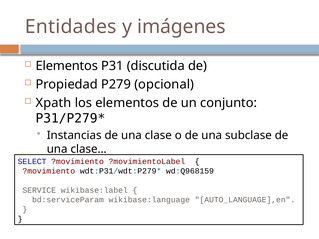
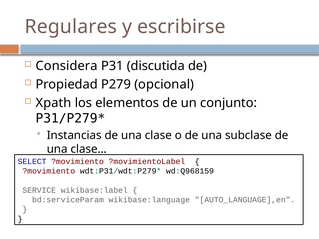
Entidades: Entidades -> Regulares
imágenes: imágenes -> escribirse
Elementos at (67, 66): Elementos -> Considera
